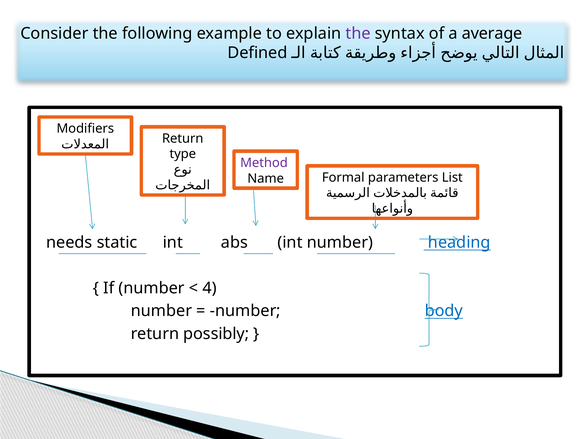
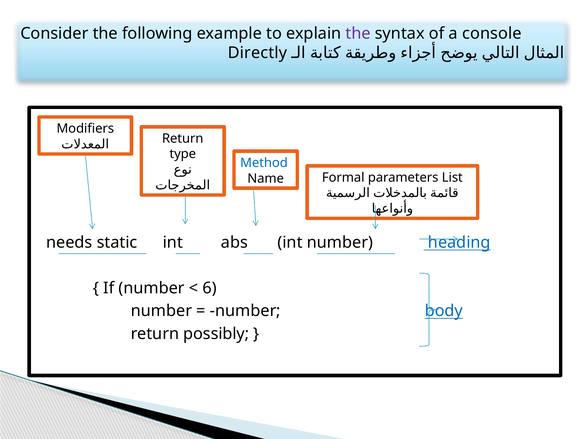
average: average -> console
Defined: Defined -> Directly
Method colour: purple -> blue
4: 4 -> 6
